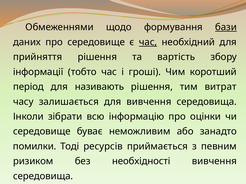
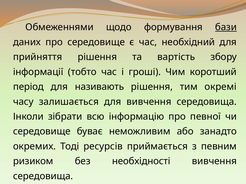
час at (148, 42) underline: present -> none
витрат: витрат -> окремі
оцінки: оцінки -> певної
помилки: помилки -> окремих
